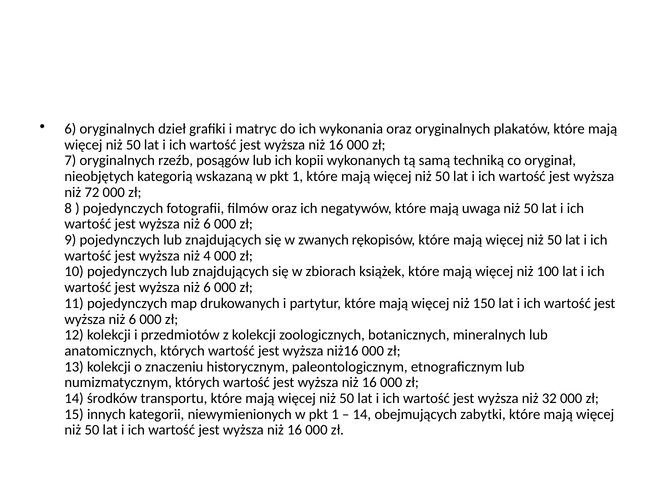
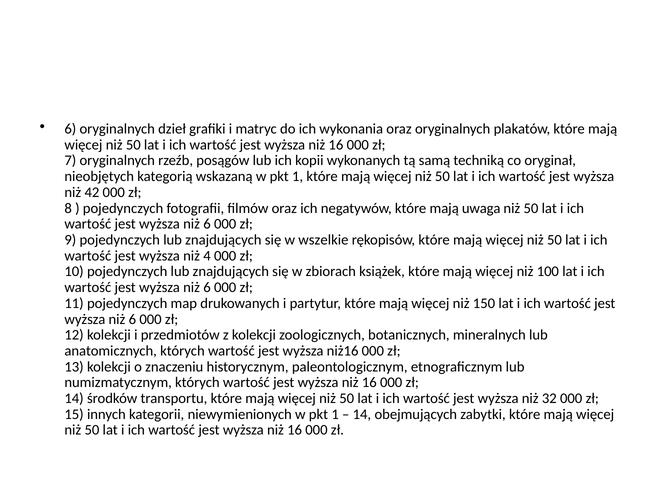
72: 72 -> 42
zwanych: zwanych -> wszelkie
